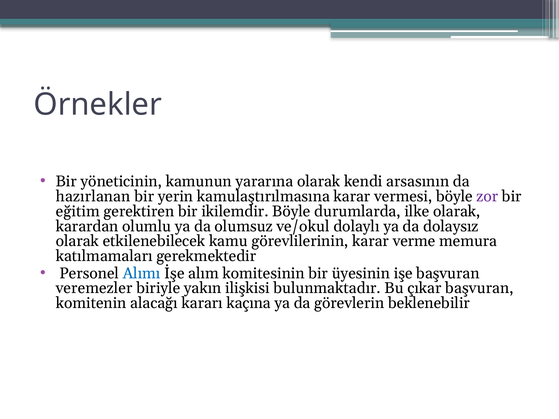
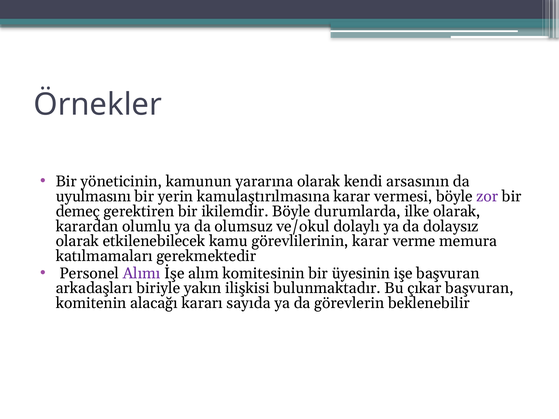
hazırlanan: hazırlanan -> uyulmasını
eğitim: eğitim -> demeç
Alımı colour: blue -> purple
veremezler: veremezler -> arkadaşları
kaçına: kaçına -> sayıda
